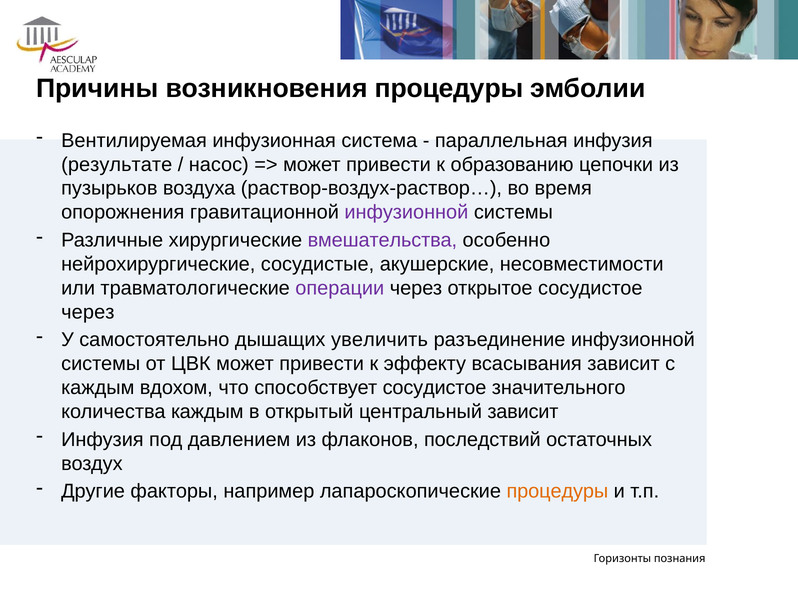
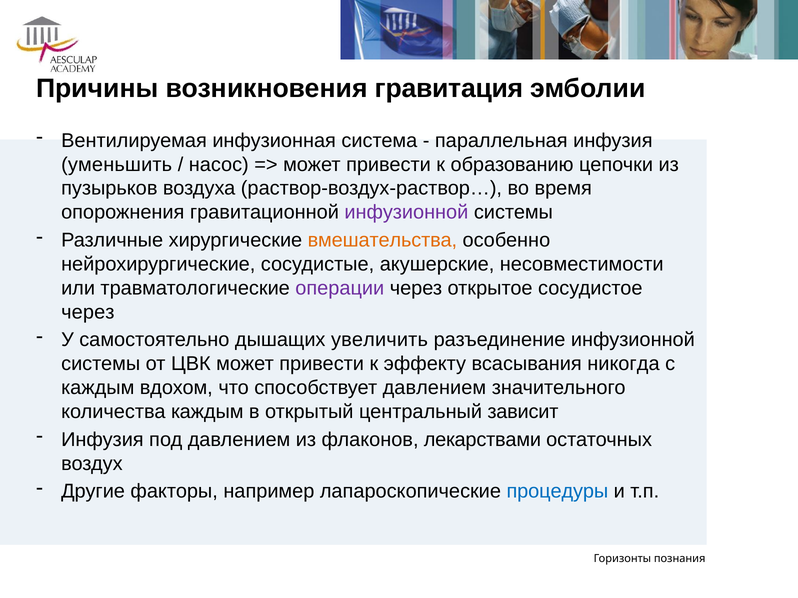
возникновения процедуры: процедуры -> гравитация
результате: результате -> уменьшить
вмешательства colour: purple -> orange
всасывания зависит: зависит -> никогда
способствует сосудистое: сосудистое -> давлением
последствий: последствий -> лекарствами
процедуры at (557, 492) colour: orange -> blue
